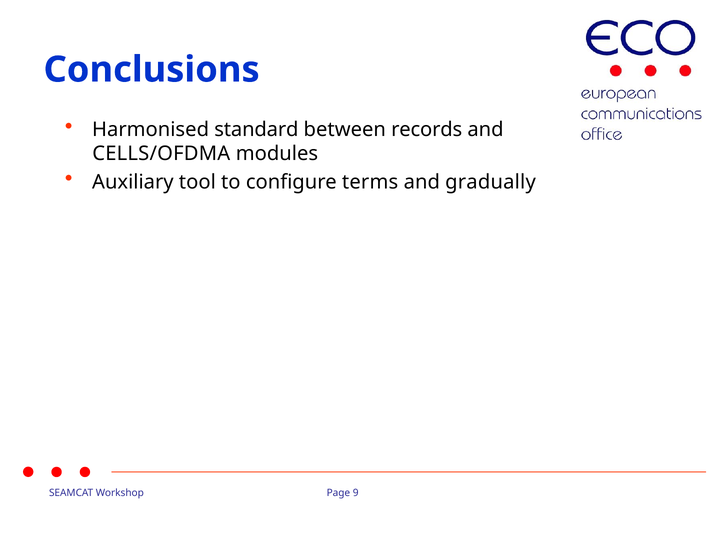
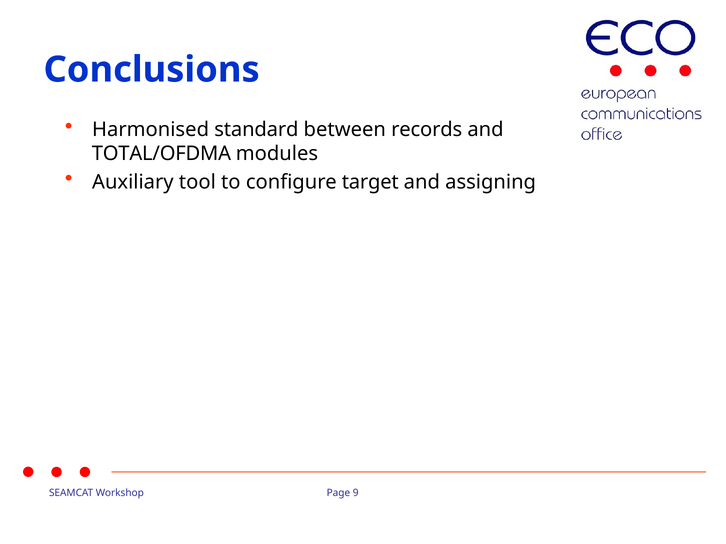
CELLS/OFDMA: CELLS/OFDMA -> TOTAL/OFDMA
terms: terms -> target
gradually: gradually -> assigning
